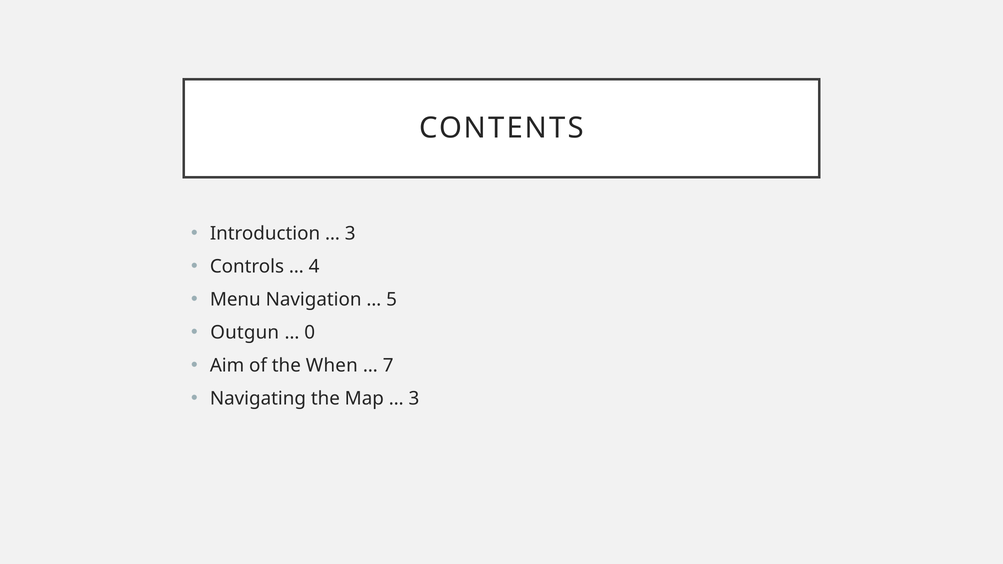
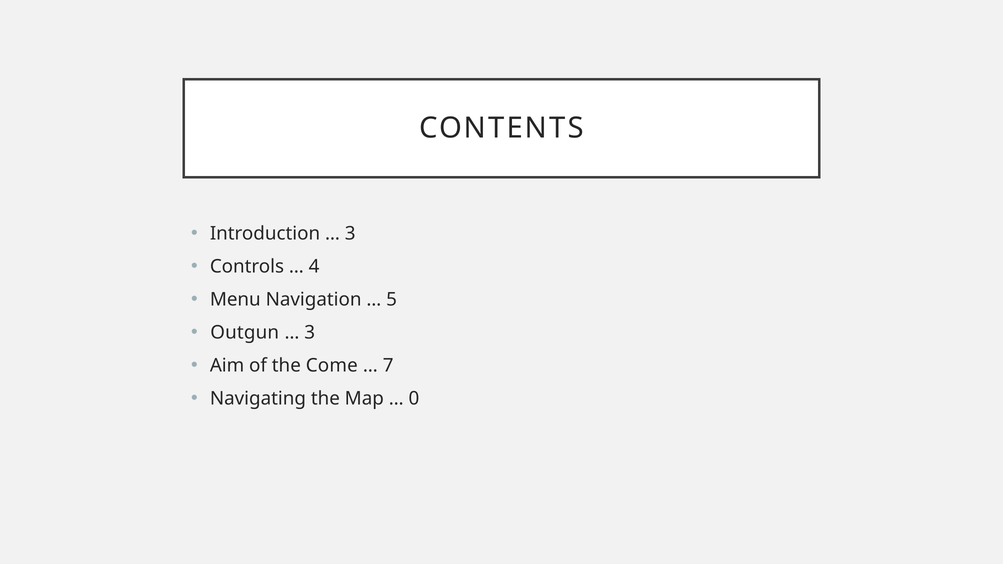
0 at (310, 332): 0 -> 3
When: When -> Come
3 at (414, 398): 3 -> 0
